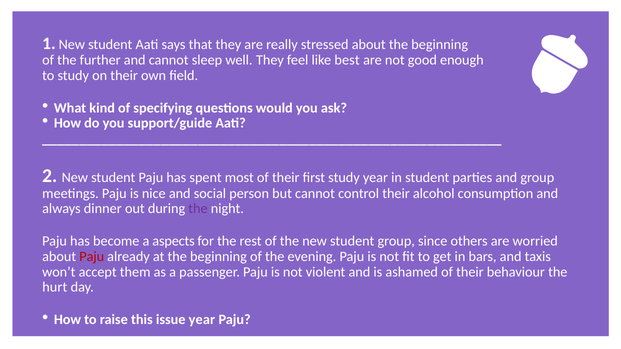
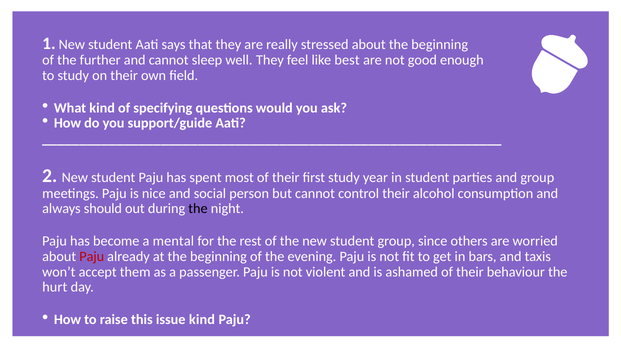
dinner: dinner -> should
the at (198, 209) colour: purple -> black
aspects: aspects -> mental
issue year: year -> kind
